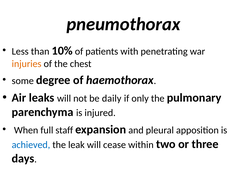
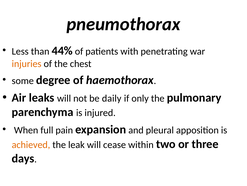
10%: 10% -> 44%
staff: staff -> pain
achieved colour: blue -> orange
